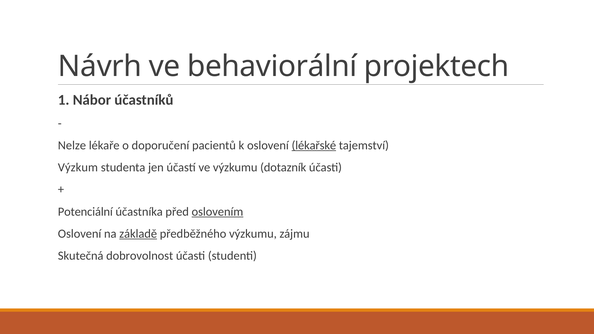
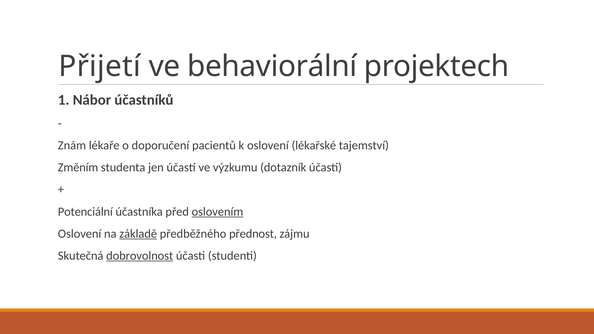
Návrh: Návrh -> Přijetí
Nelze: Nelze -> Znám
lékařské underline: present -> none
Výzkum: Výzkum -> Změním
předběžného výzkumu: výzkumu -> přednost
dobrovolnost underline: none -> present
